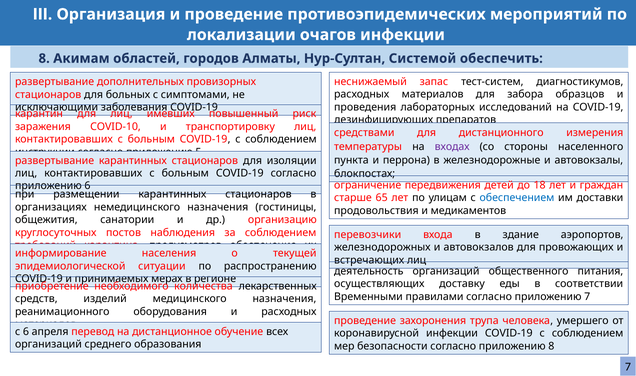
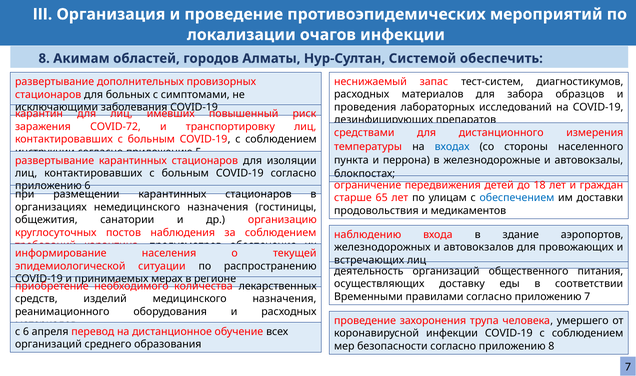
COVID-10: COVID-10 -> COVID-72
входах colour: purple -> blue
перевозчики: перевозчики -> наблюдению
